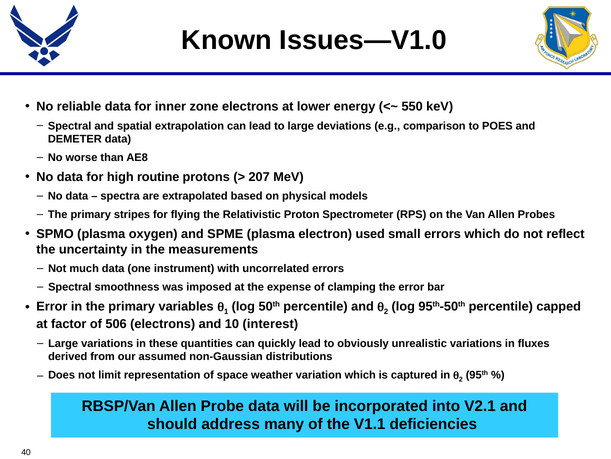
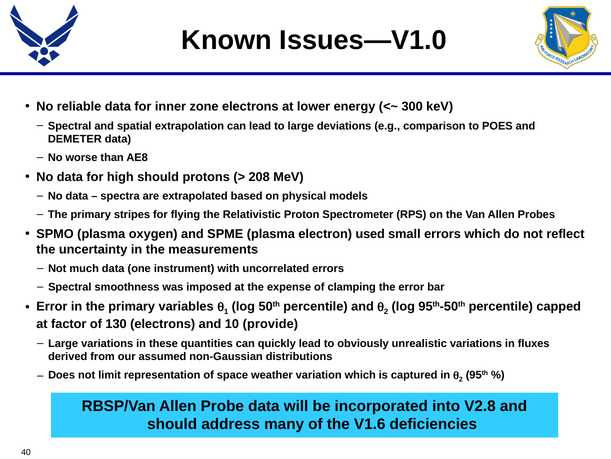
550: 550 -> 300
high routine: routine -> should
207: 207 -> 208
506: 506 -> 130
interest: interest -> provide
V2.1: V2.1 -> V2.8
V1.1: V1.1 -> V1.6
